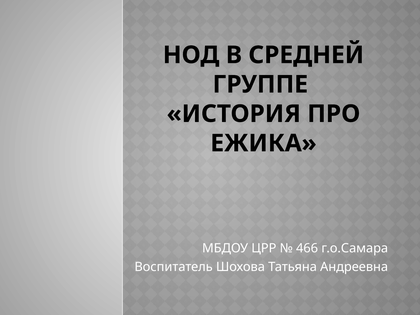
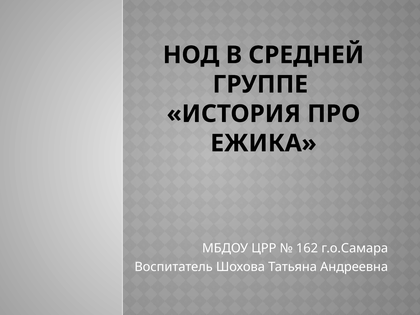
466: 466 -> 162
